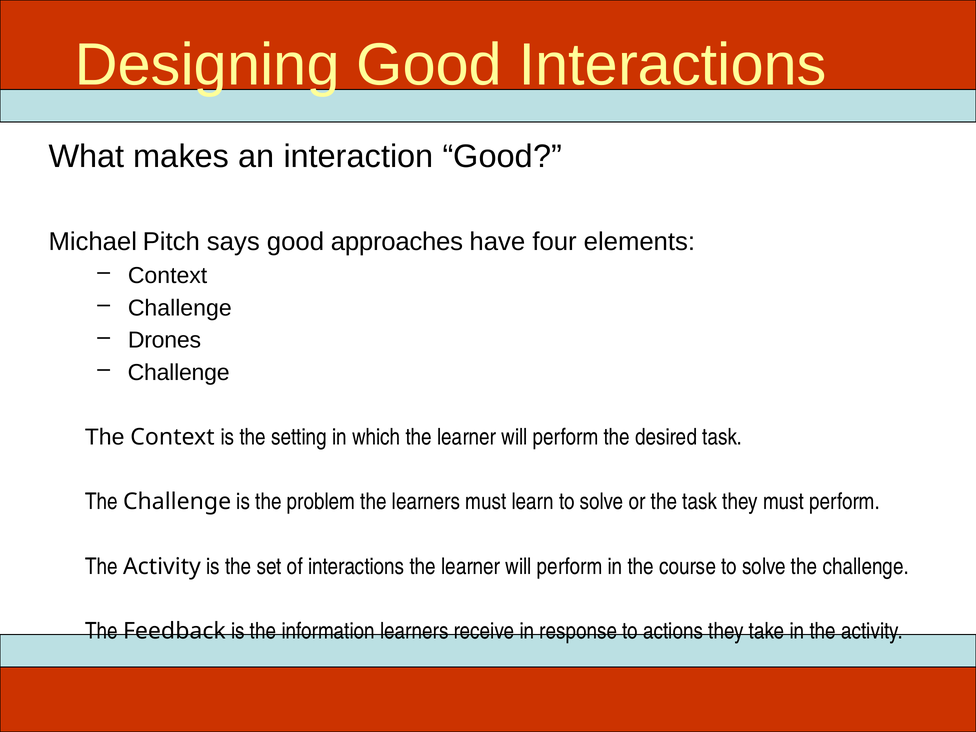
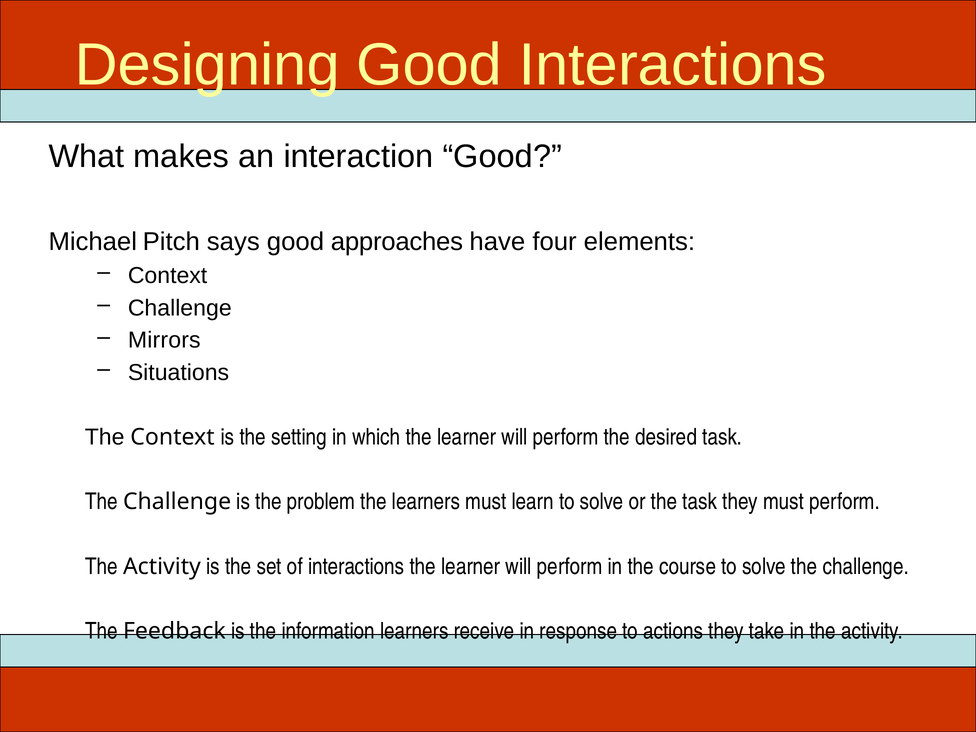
Drones: Drones -> Mirrors
Challenge at (179, 373): Challenge -> Situations
